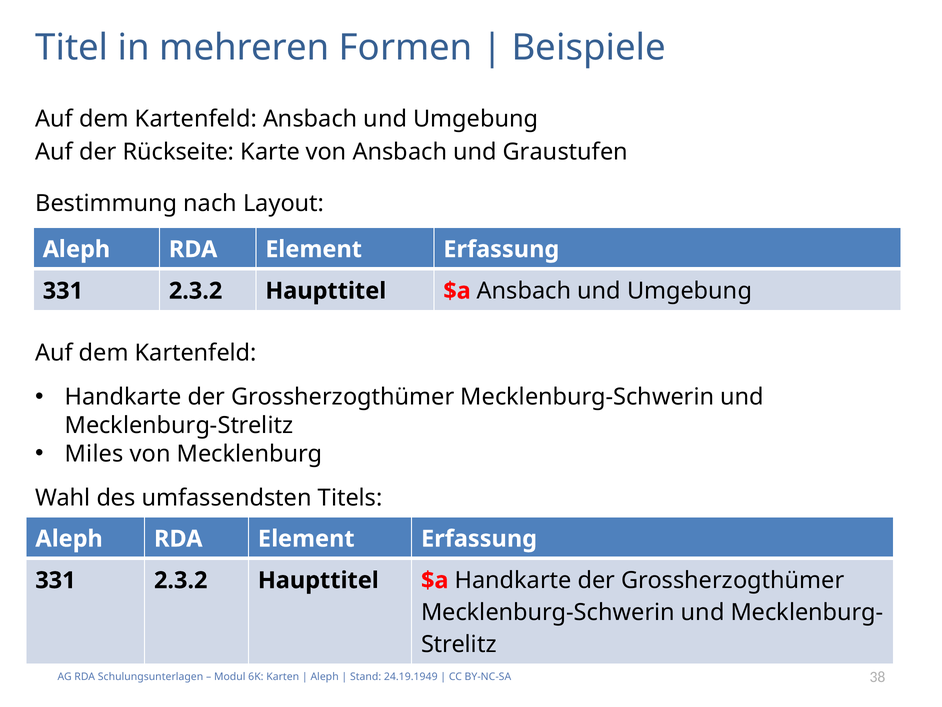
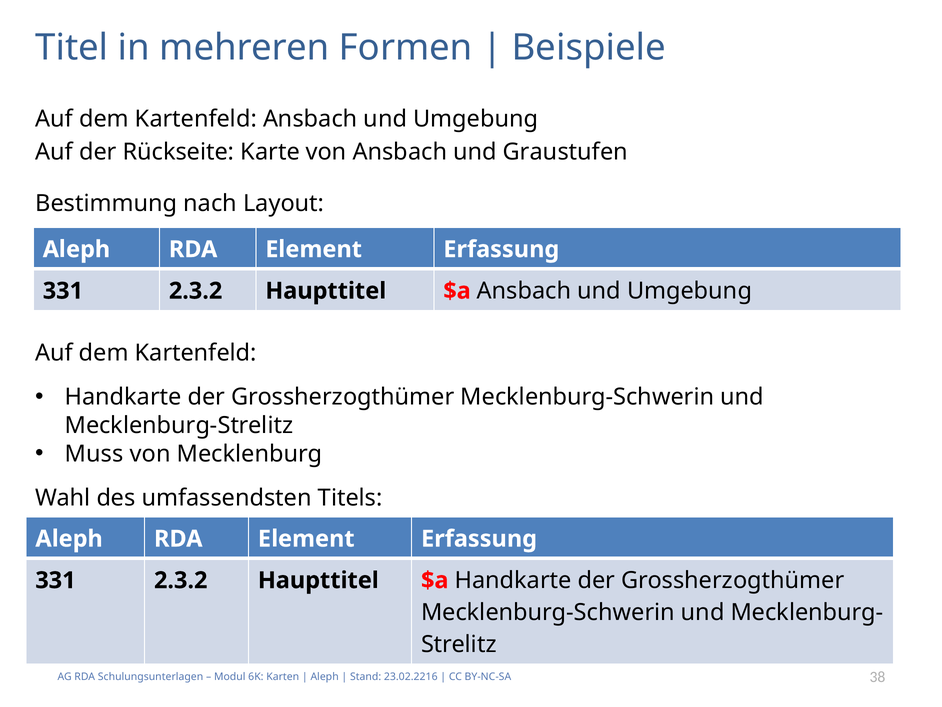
Miles: Miles -> Muss
24.19.1949: 24.19.1949 -> 23.02.2216
